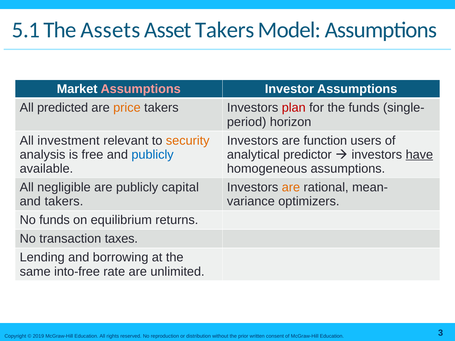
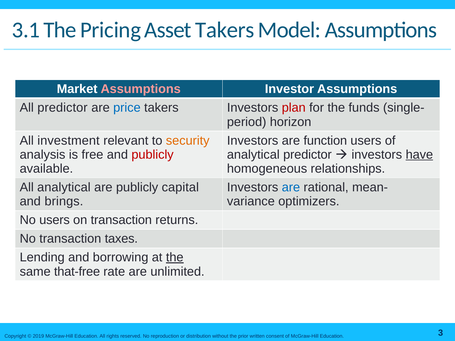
5.1: 5.1 -> 3.1
Assets: Assets -> Pricing
All predicted: predicted -> predictor
price colour: orange -> blue
publicly at (153, 155) colour: blue -> red
homogeneous assumptions: assumptions -> relationships
All negligible: negligible -> analytical
are at (291, 188) colour: orange -> blue
and takers: takers -> brings
No funds: funds -> users
on equilibrium: equilibrium -> transaction
the at (175, 258) underline: none -> present
into-free: into-free -> that-free
